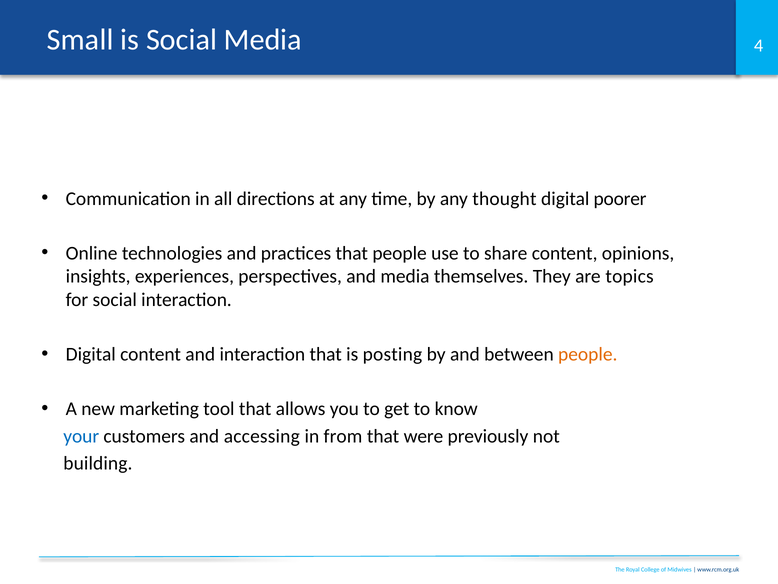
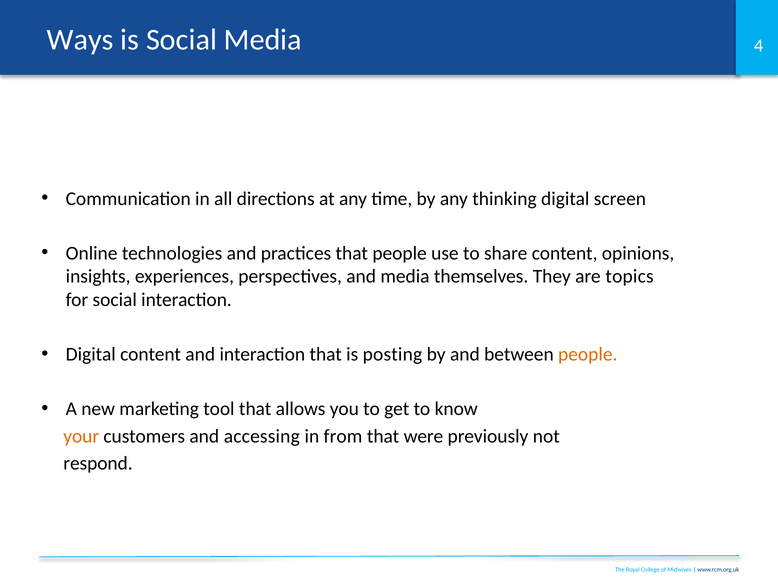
Small: Small -> Ways
thought: thought -> thinking
poorer: poorer -> screen
your colour: blue -> orange
building: building -> respond
